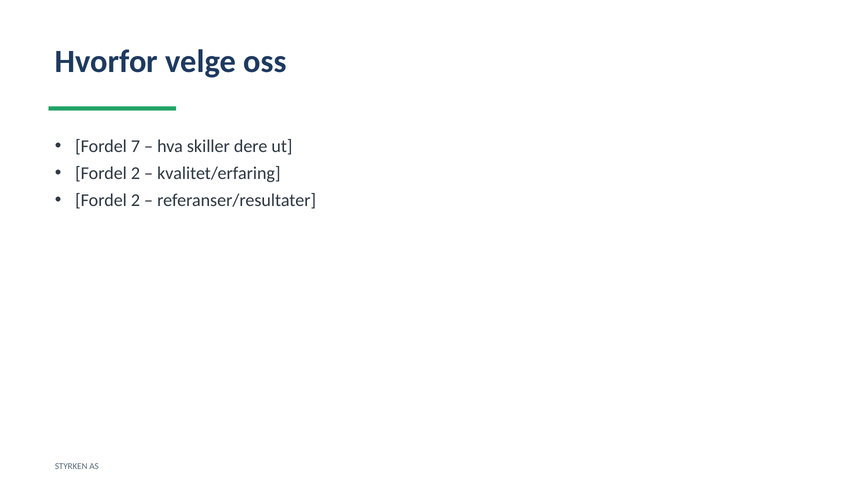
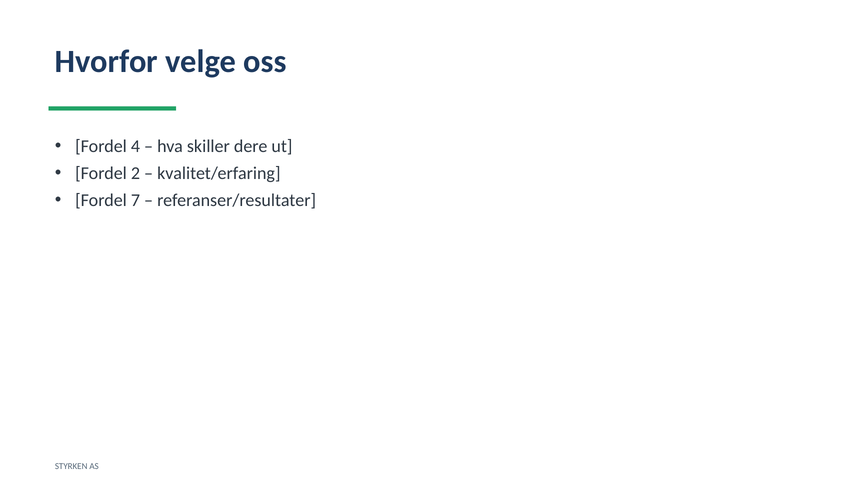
7: 7 -> 4
2 at (135, 200): 2 -> 7
